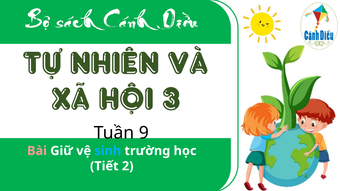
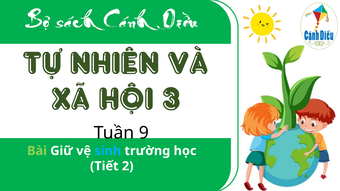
Bài colour: pink -> light green
